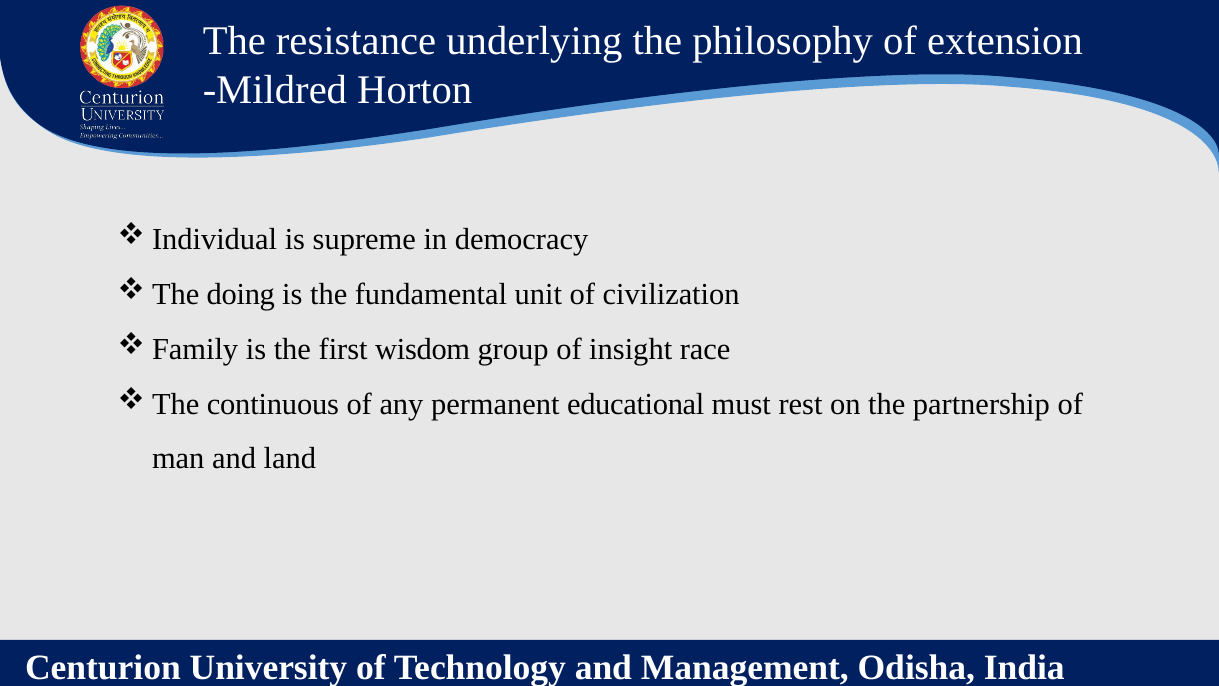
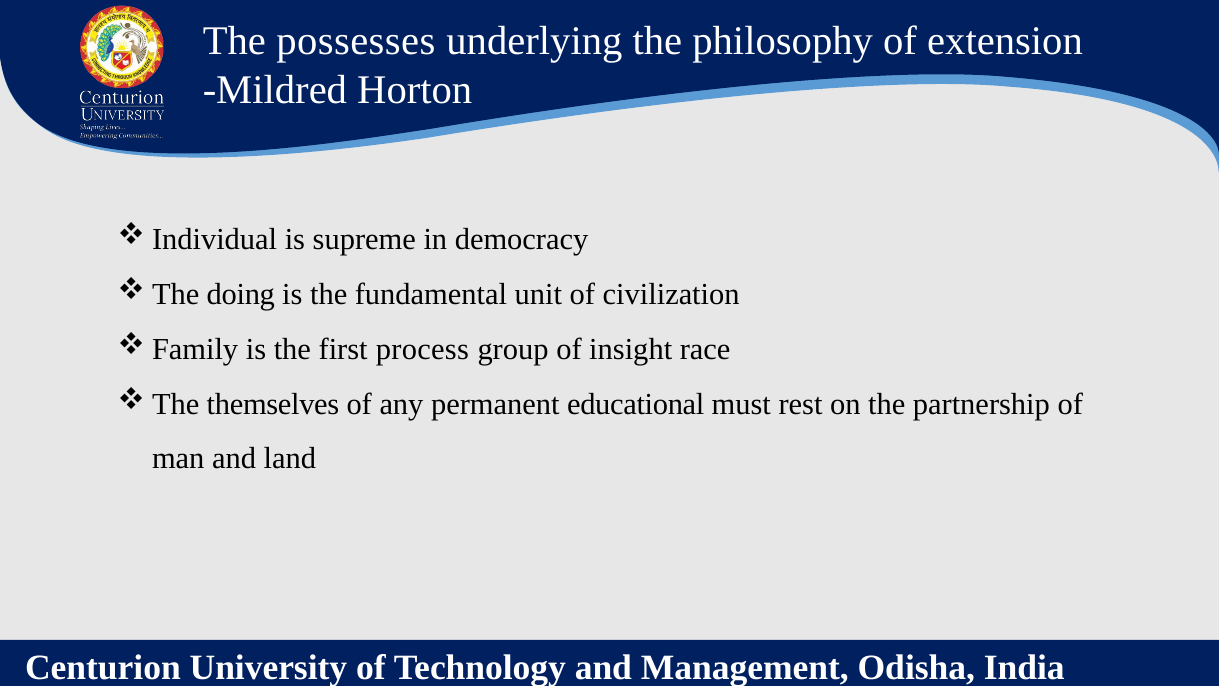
resistance: resistance -> possesses
wisdom: wisdom -> process
continuous: continuous -> themselves
